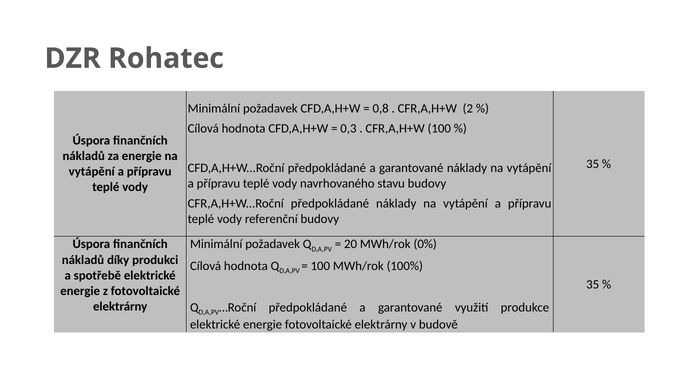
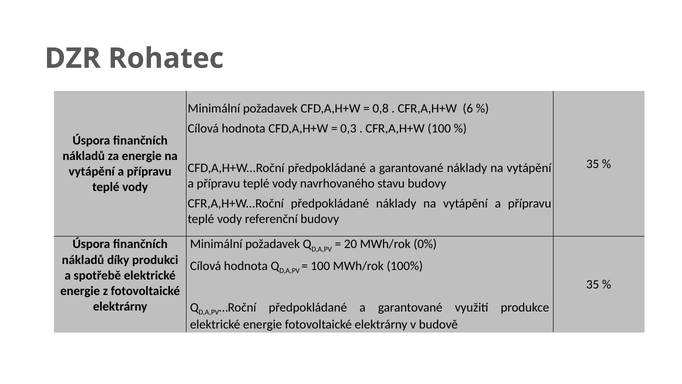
2: 2 -> 6
